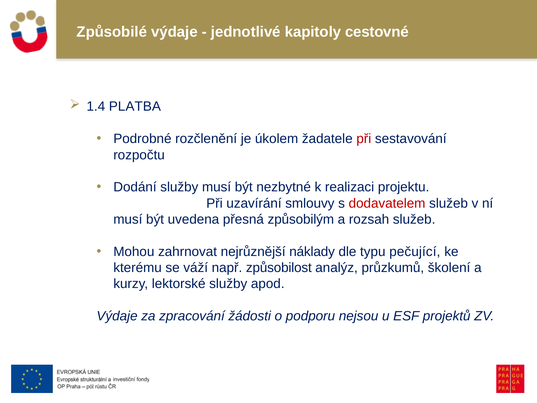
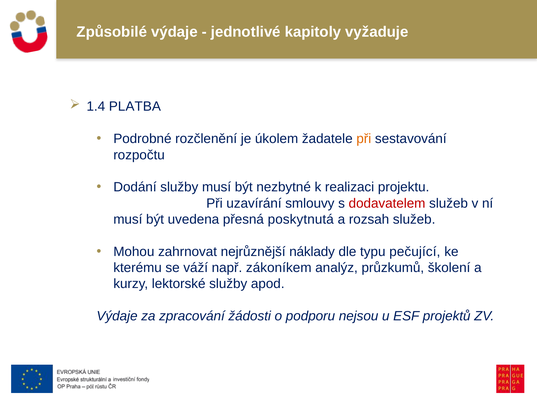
cestovné: cestovné -> vyžaduje
při at (364, 139) colour: red -> orange
způsobilým: způsobilým -> poskytnutá
způsobilost: způsobilost -> zákoníkem
